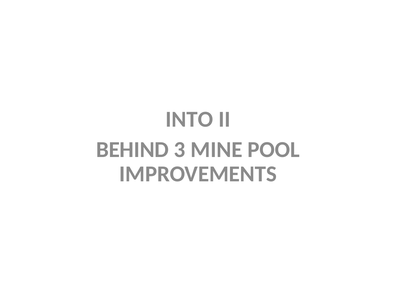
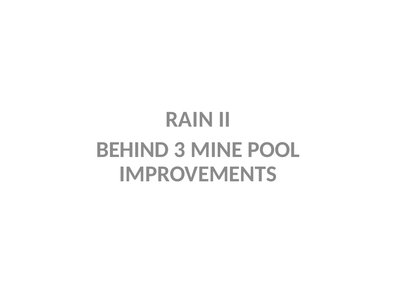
INTO: INTO -> RAIN
